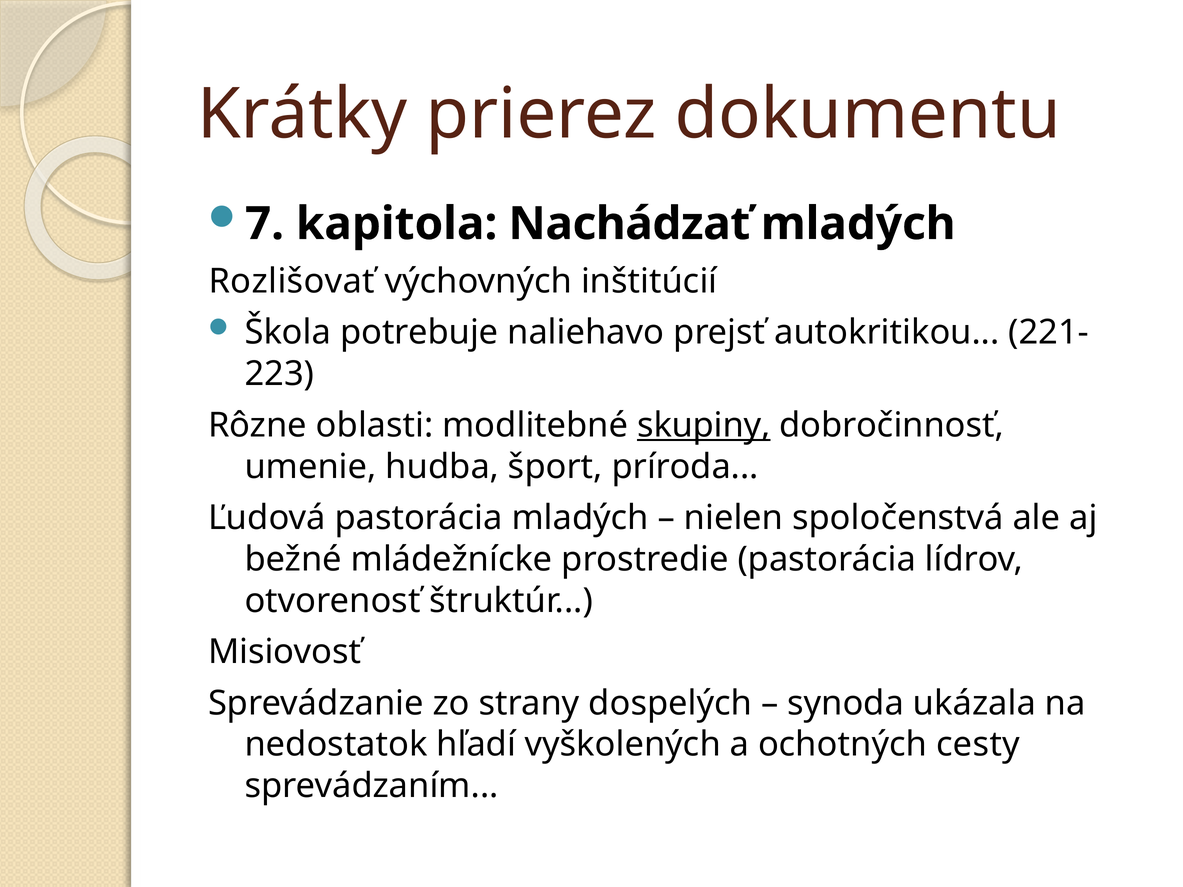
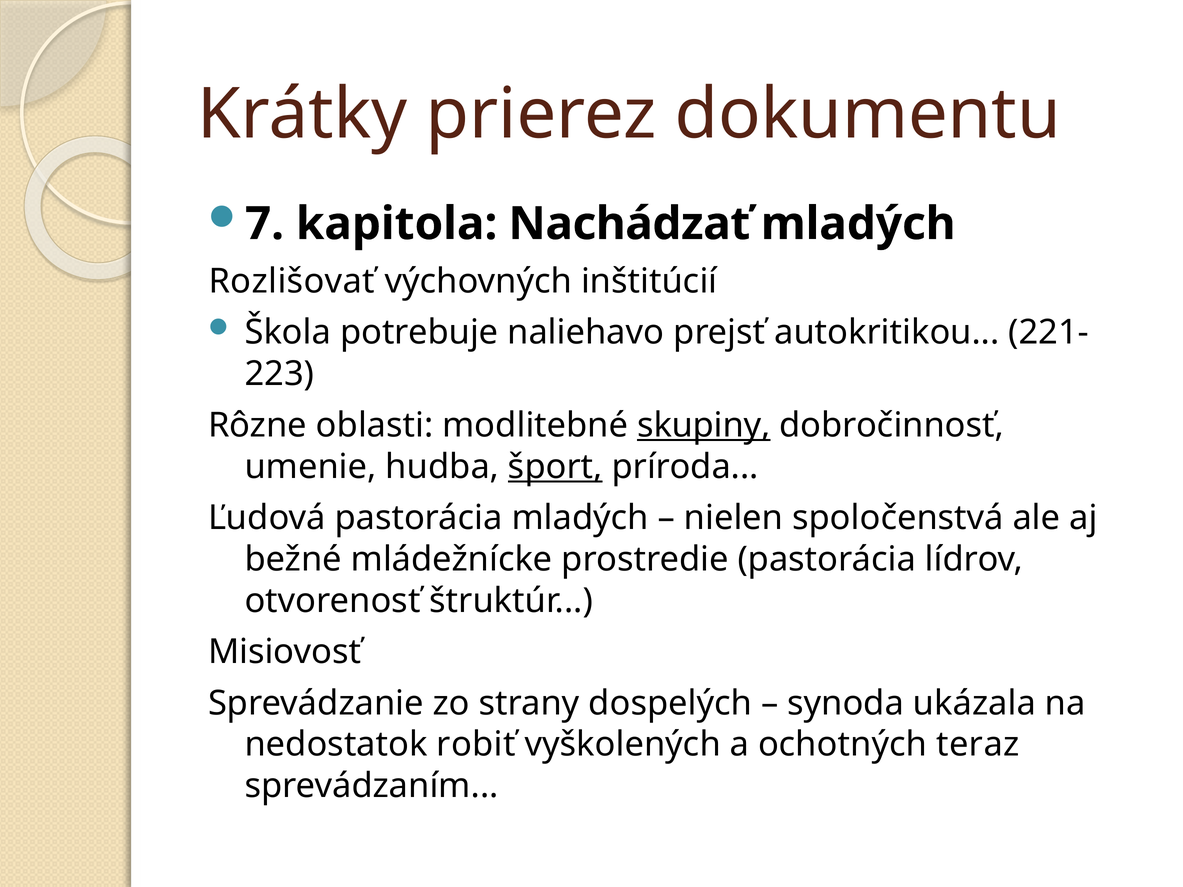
šport underline: none -> present
hľadí: hľadí -> robiť
cesty: cesty -> teraz
